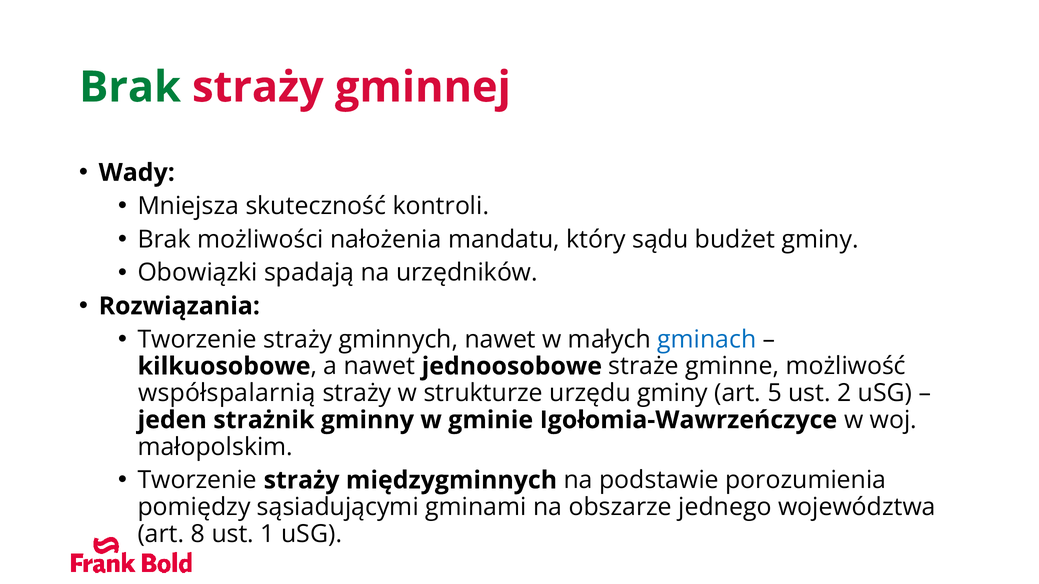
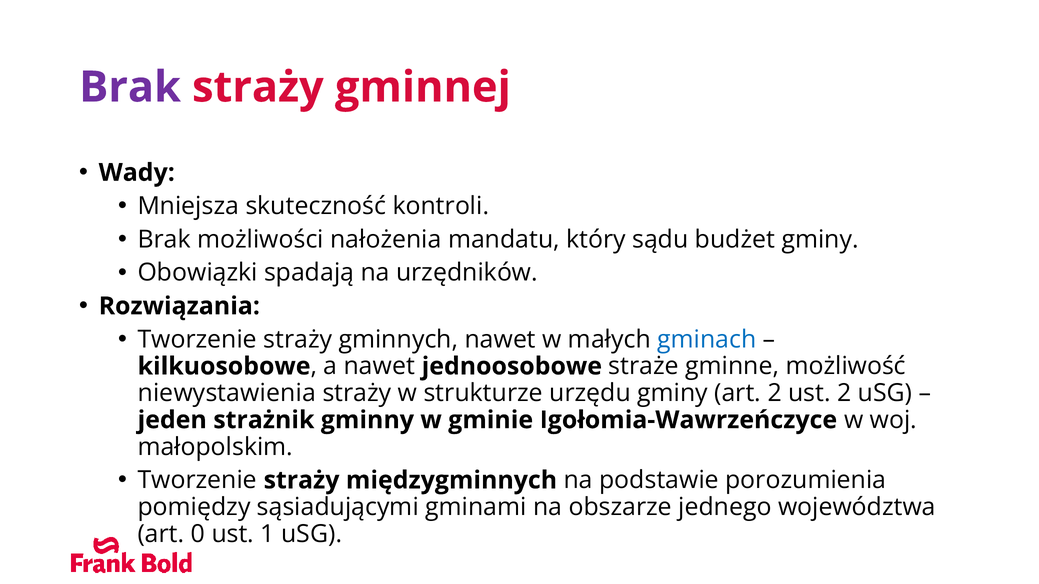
Brak at (130, 87) colour: green -> purple
współspalarnią: współspalarnią -> niewystawienia
art 5: 5 -> 2
8: 8 -> 0
